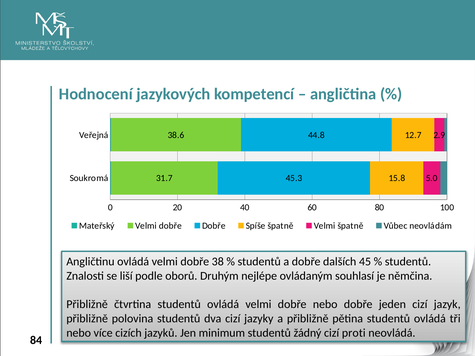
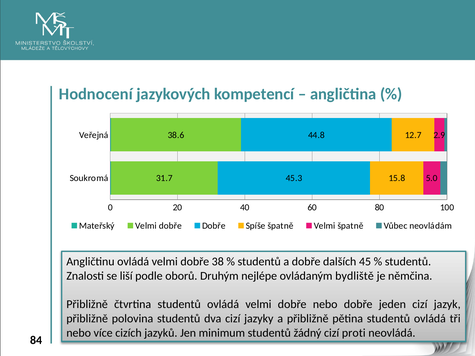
souhlasí: souhlasí -> bydliště
